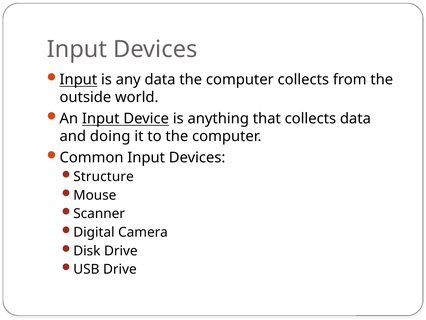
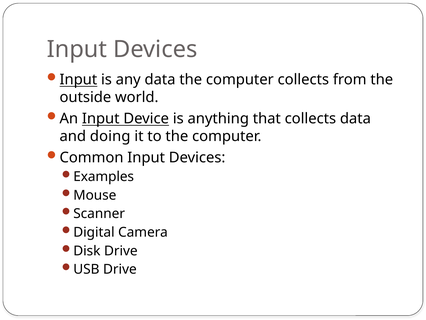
Structure: Structure -> Examples
